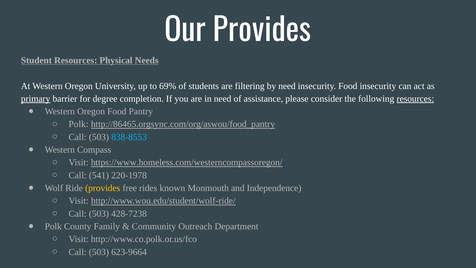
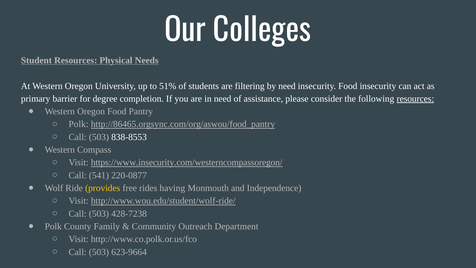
Our Provides: Provides -> Colleges
69%: 69% -> 51%
primary underline: present -> none
838-8553 colour: light blue -> white
https://www.homeless.com/westerncompassoregon/: https://www.homeless.com/westerncompassoregon/ -> https://www.insecurity.com/westerncompassoregon/
220-1978: 220-1978 -> 220-0877
known: known -> having
